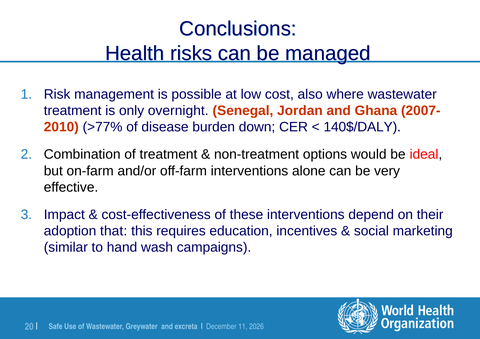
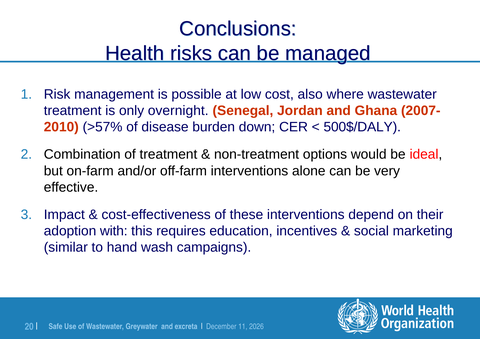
>77%: >77% -> >57%
140$/DALY: 140$/DALY -> 500$/DALY
that: that -> with
